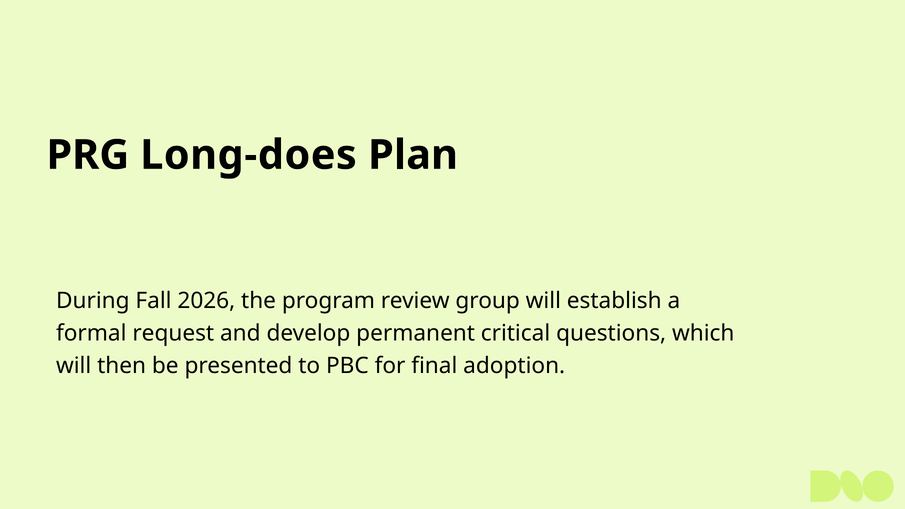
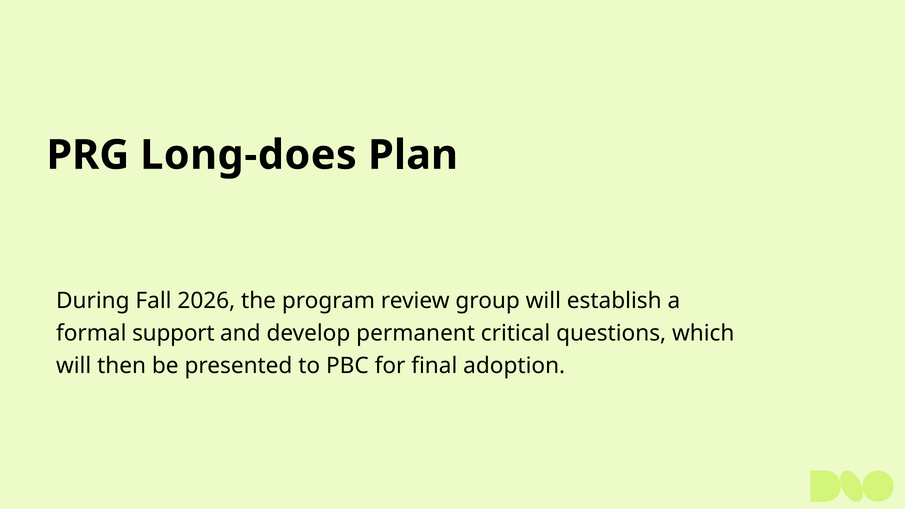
request: request -> support
